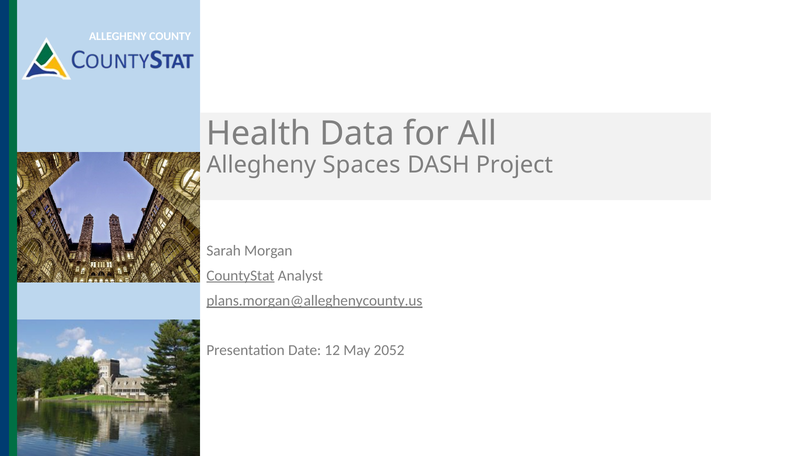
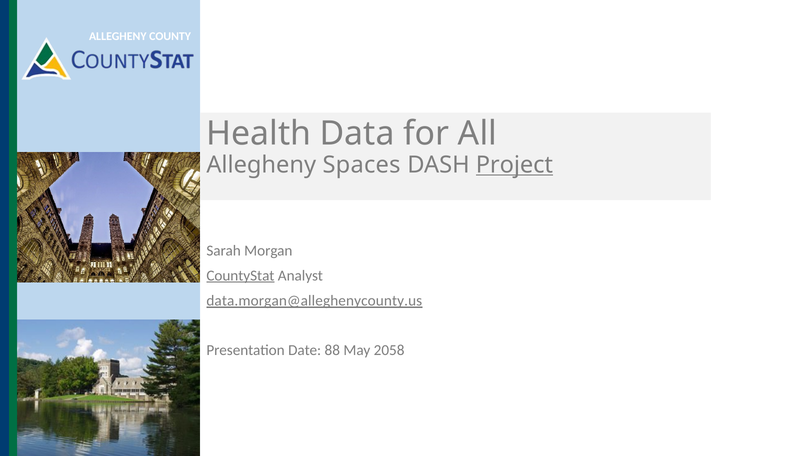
Project underline: none -> present
plans.morgan@alleghenycounty.us: plans.morgan@alleghenycounty.us -> data.morgan@alleghenycounty.us
12: 12 -> 88
2052: 2052 -> 2058
